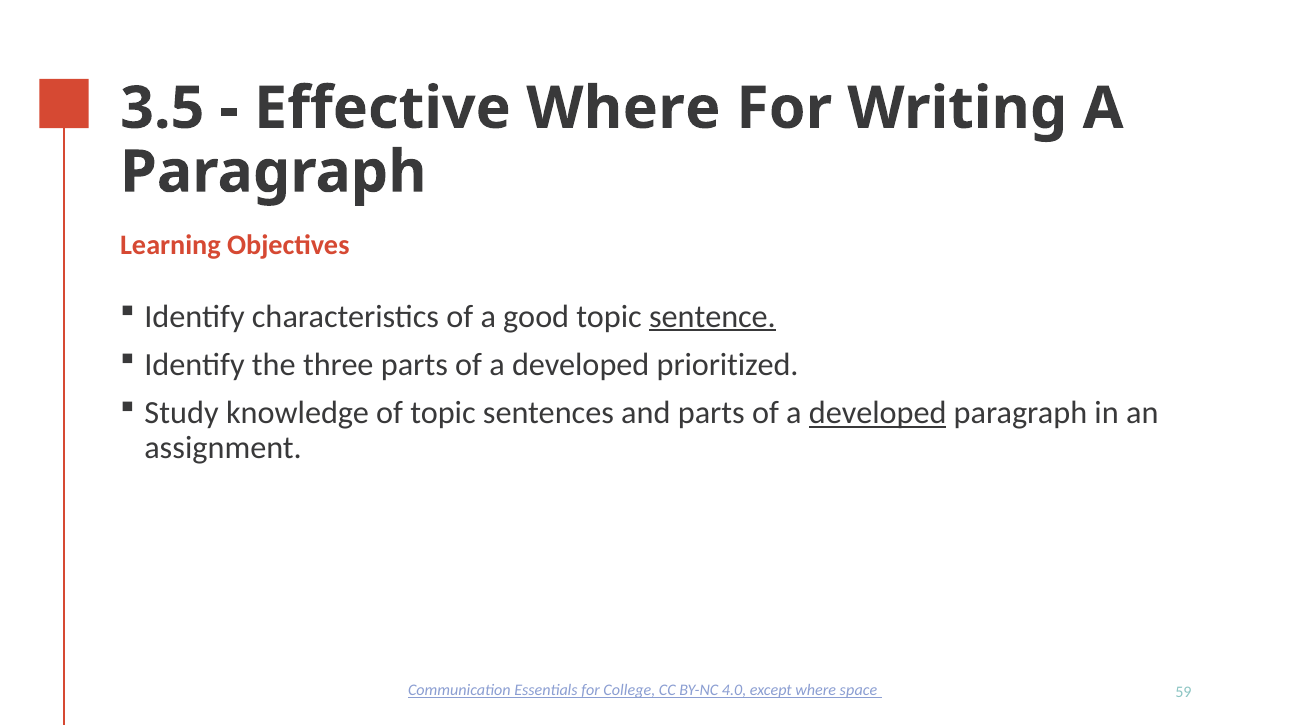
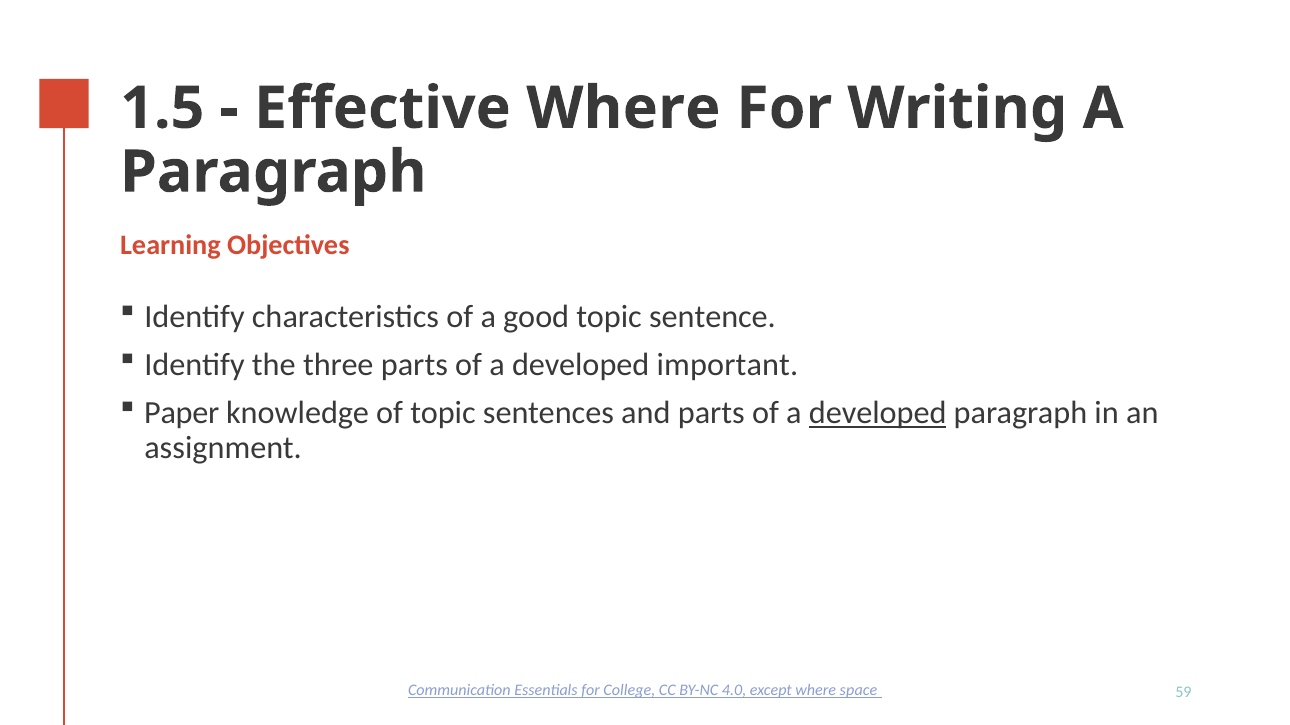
3.5: 3.5 -> 1.5
sentence underline: present -> none
prioritized: prioritized -> important
Study: Study -> Paper
